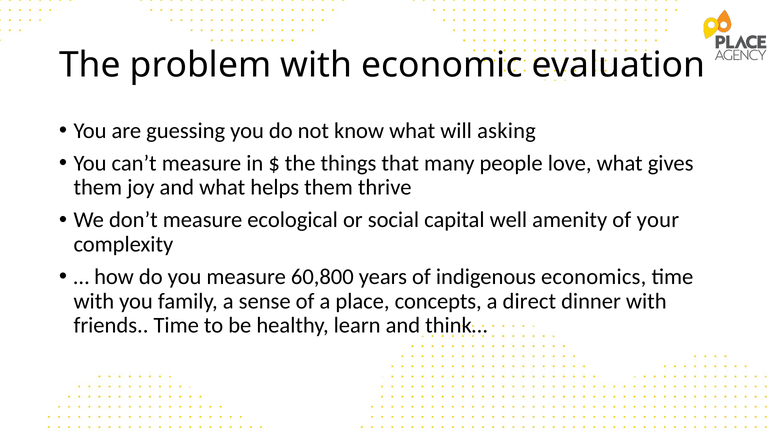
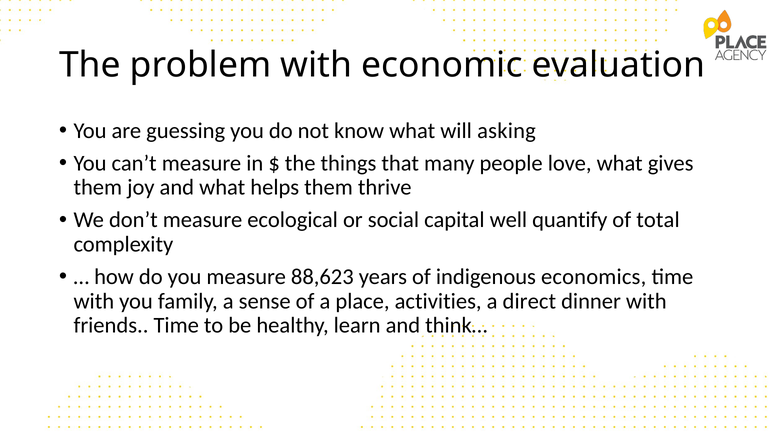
amenity: amenity -> quantify
your: your -> total
60,800: 60,800 -> 88,623
concepts: concepts -> activities
